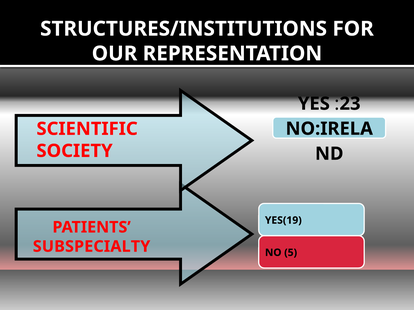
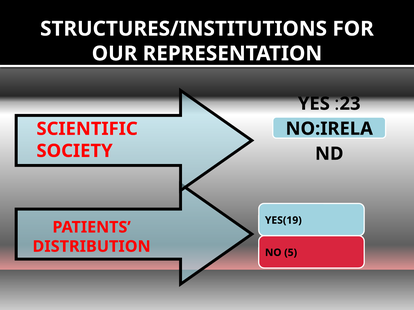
SUBSPECIALTY: SUBSPECIALTY -> DISTRIBUTION
